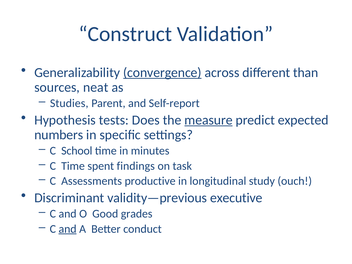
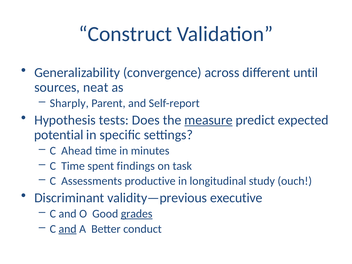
convergence underline: present -> none
than: than -> until
Studies: Studies -> Sharply
numbers: numbers -> potential
School: School -> Ahead
grades underline: none -> present
